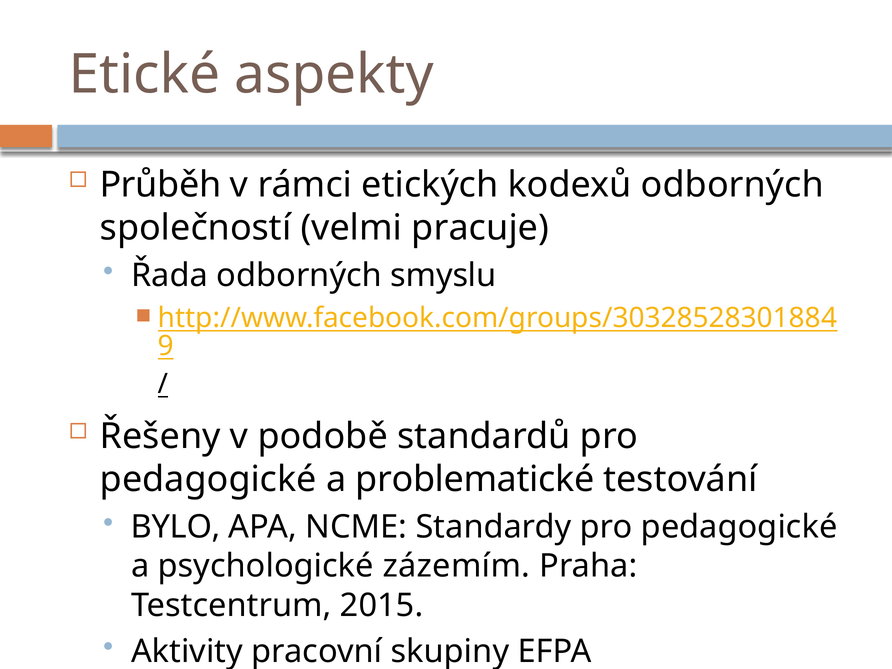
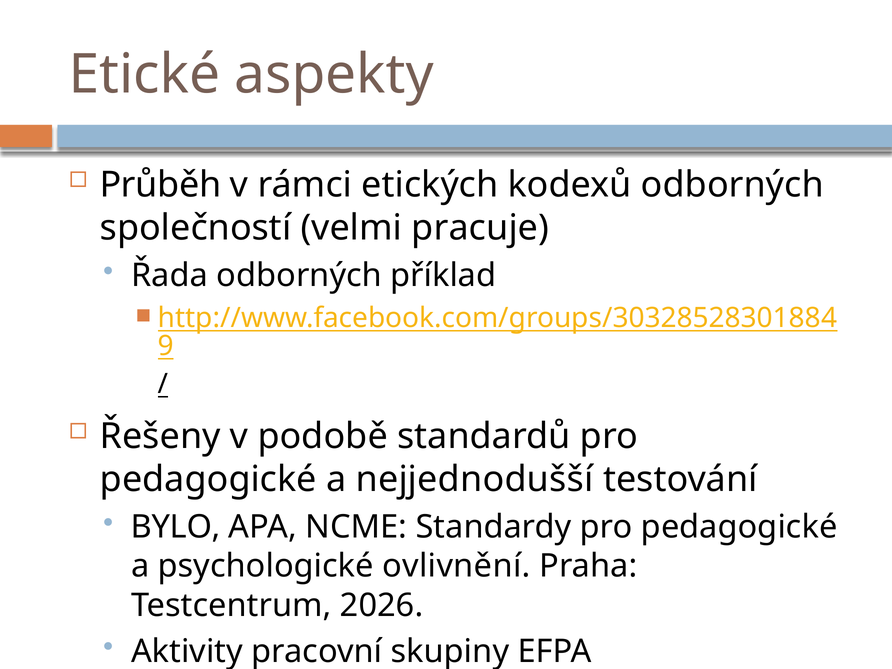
smyslu: smyslu -> příklad
problematické: problematické -> nejjednodušší
zázemím: zázemím -> ovlivnění
2015: 2015 -> 2026
